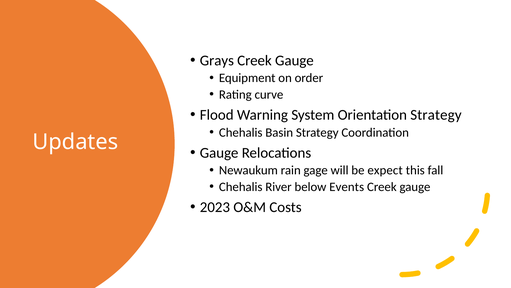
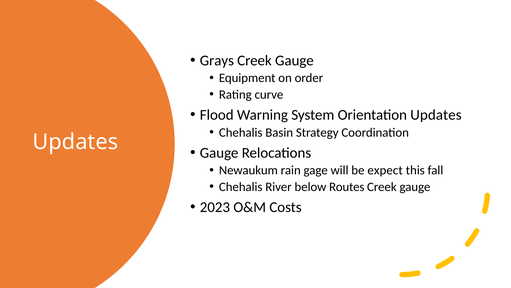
Orientation Strategy: Strategy -> Updates
Events: Events -> Routes
